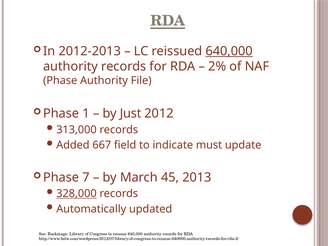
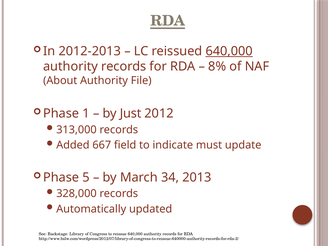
2%: 2% -> 8%
Phase at (60, 80): Phase -> About
7: 7 -> 5
45: 45 -> 34
328,000 underline: present -> none
